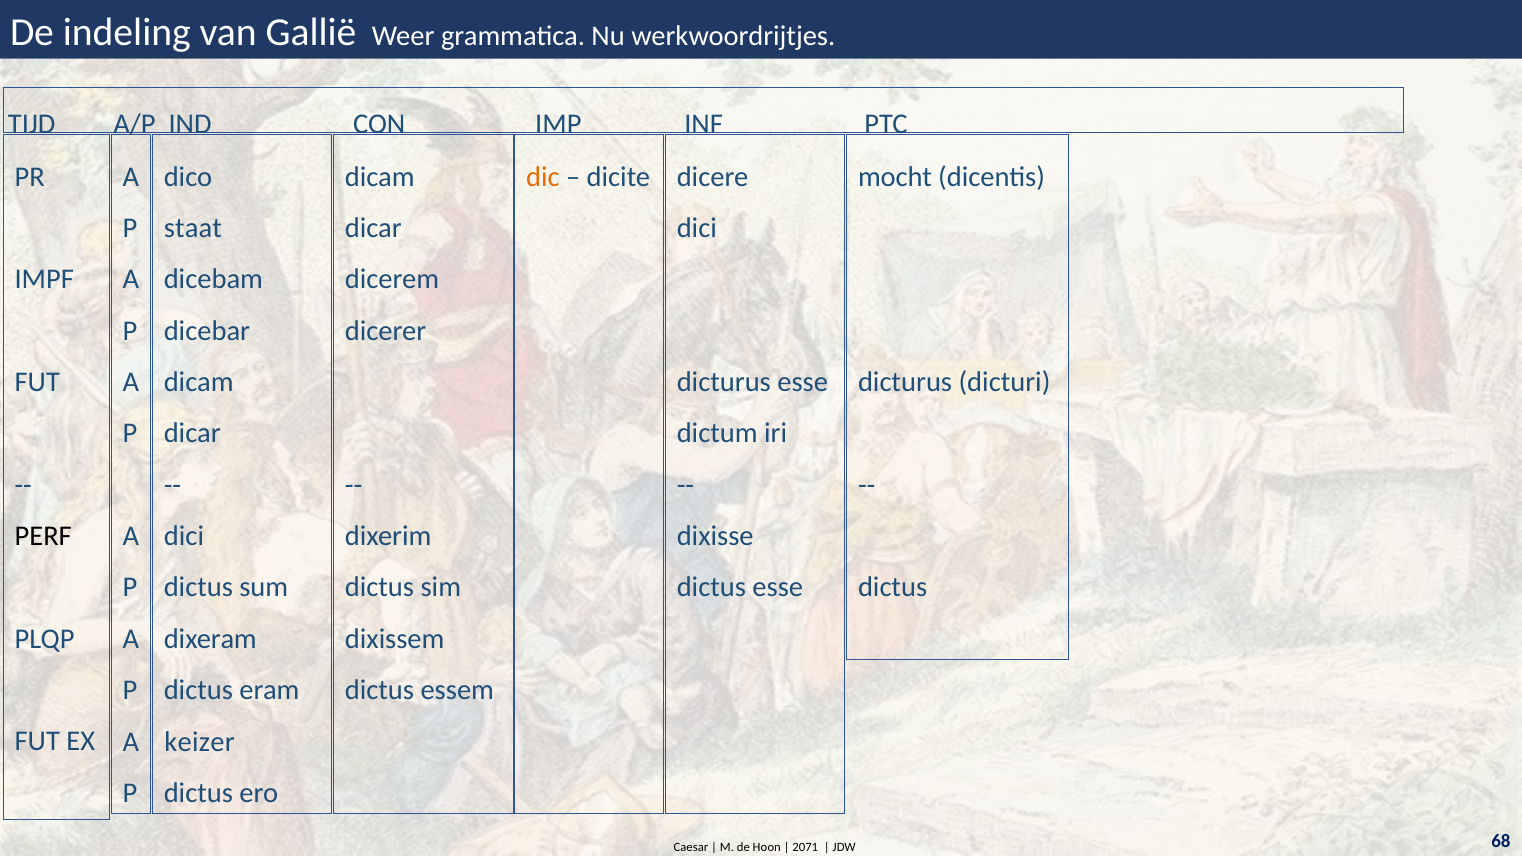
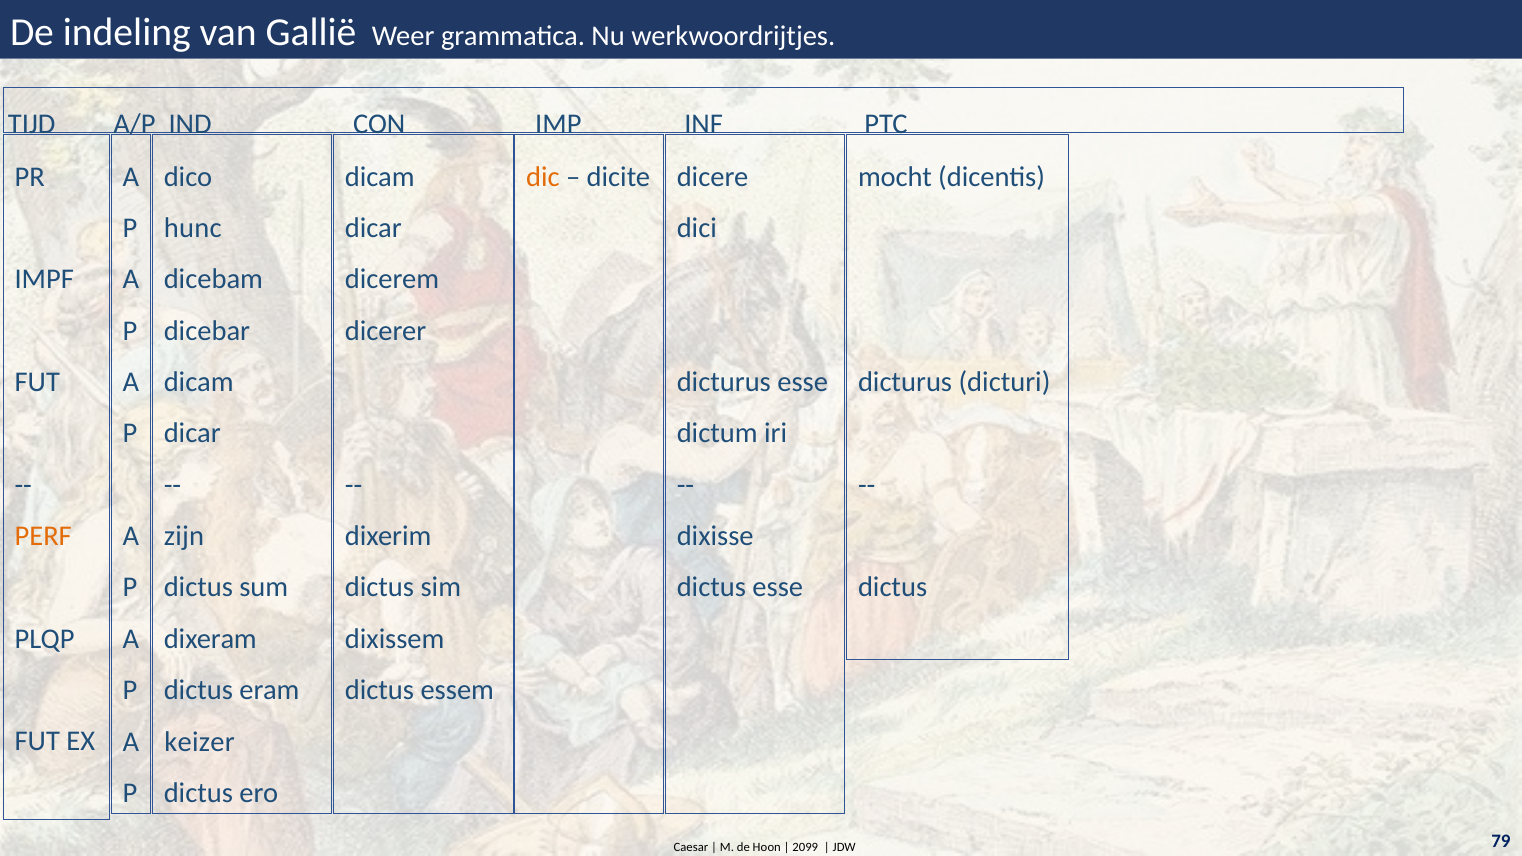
staat: staat -> hunc
PERF colour: black -> orange
dici at (184, 536): dici -> zijn
2071: 2071 -> 2099
68: 68 -> 79
